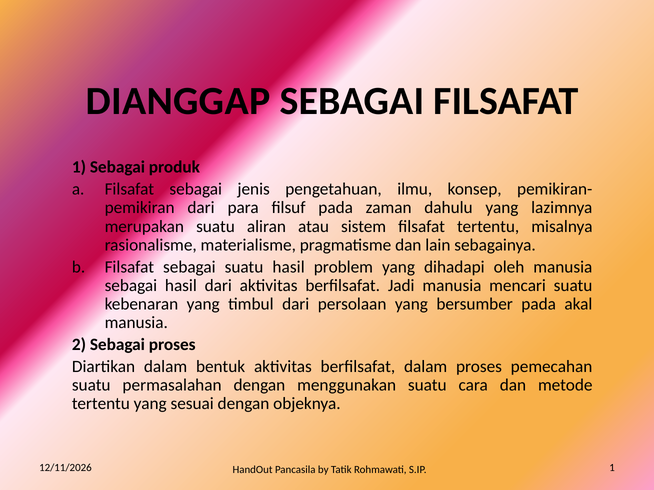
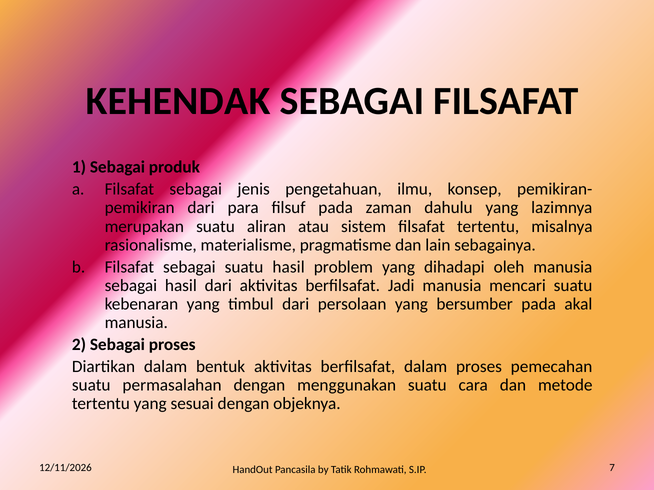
DIANGGAP: DIANGGAP -> KEHENDAK
S.IP 1: 1 -> 7
